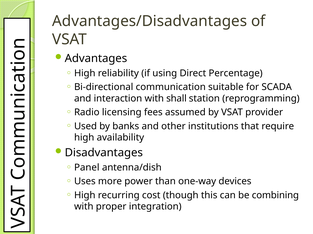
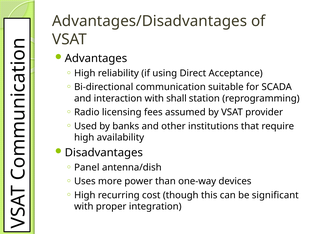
Percentage: Percentage -> Acceptance
combining: combining -> significant
